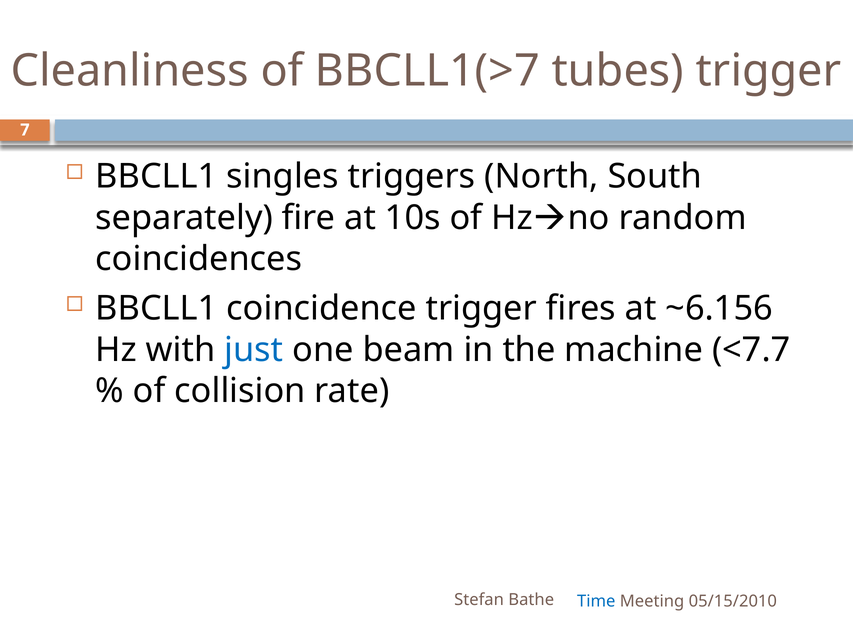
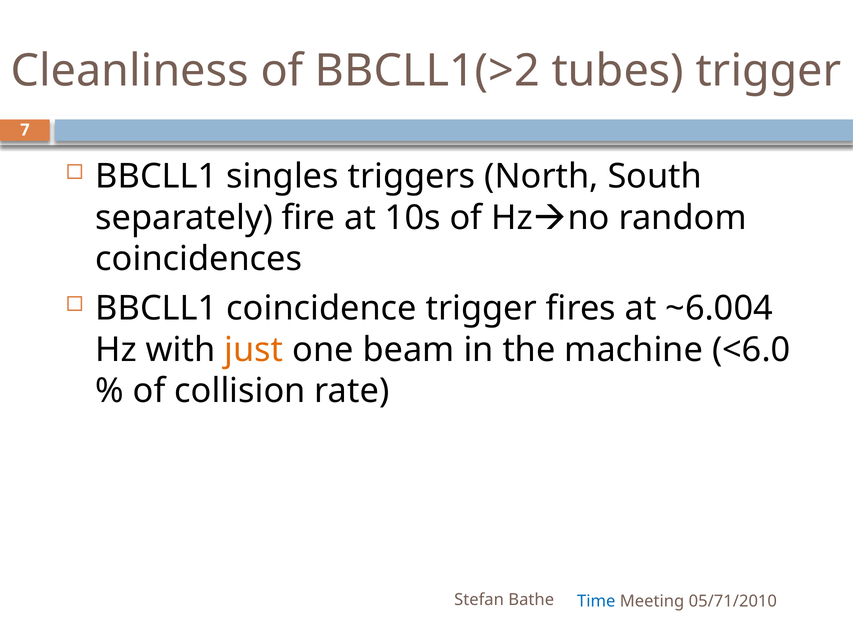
BBCLL1(>7: BBCLL1(>7 -> BBCLL1(>2
~6.156: ~6.156 -> ~6.004
just colour: blue -> orange
<7.7: <7.7 -> <6.0
05/15/2010: 05/15/2010 -> 05/71/2010
